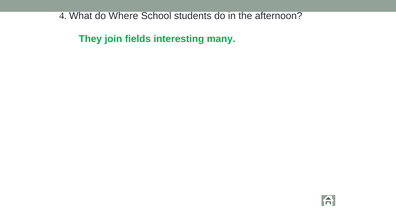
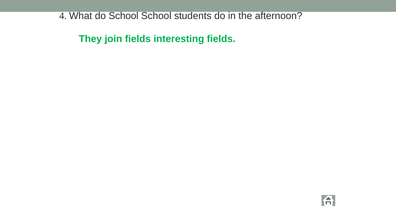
do Where: Where -> School
interesting many: many -> fields
